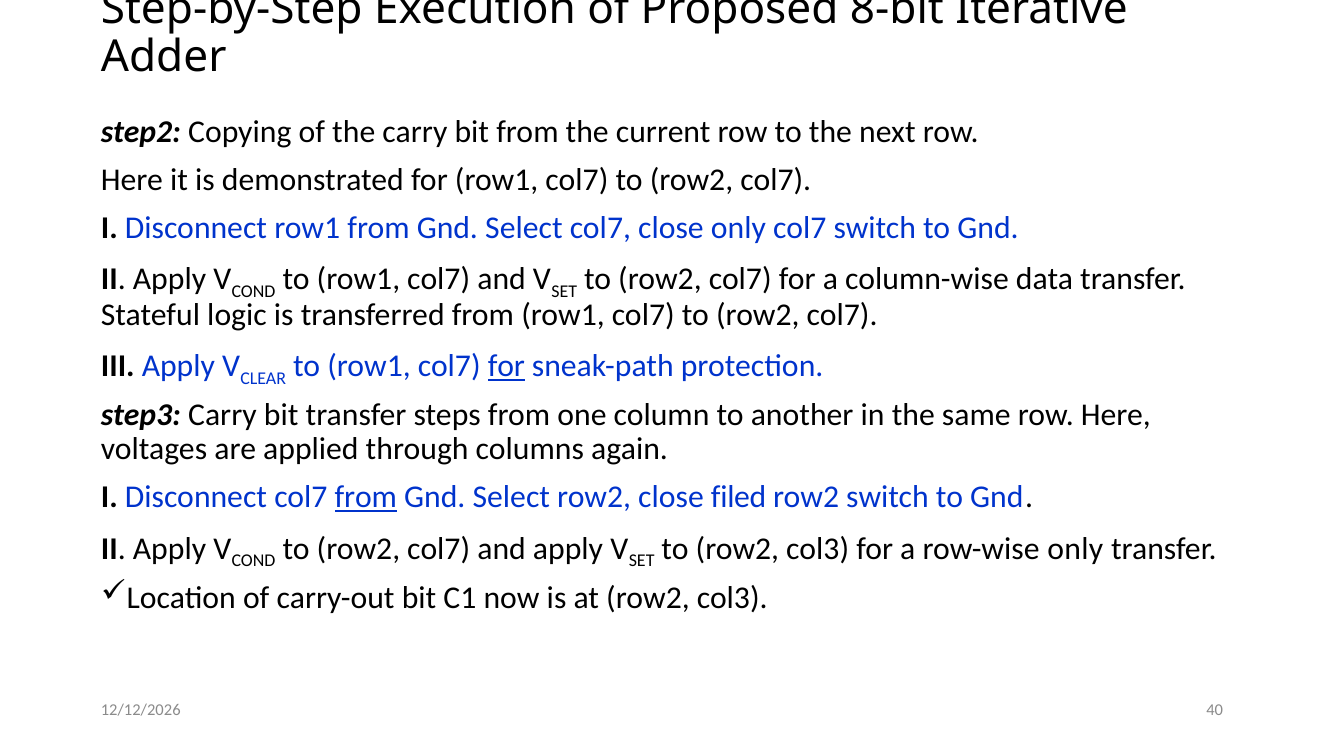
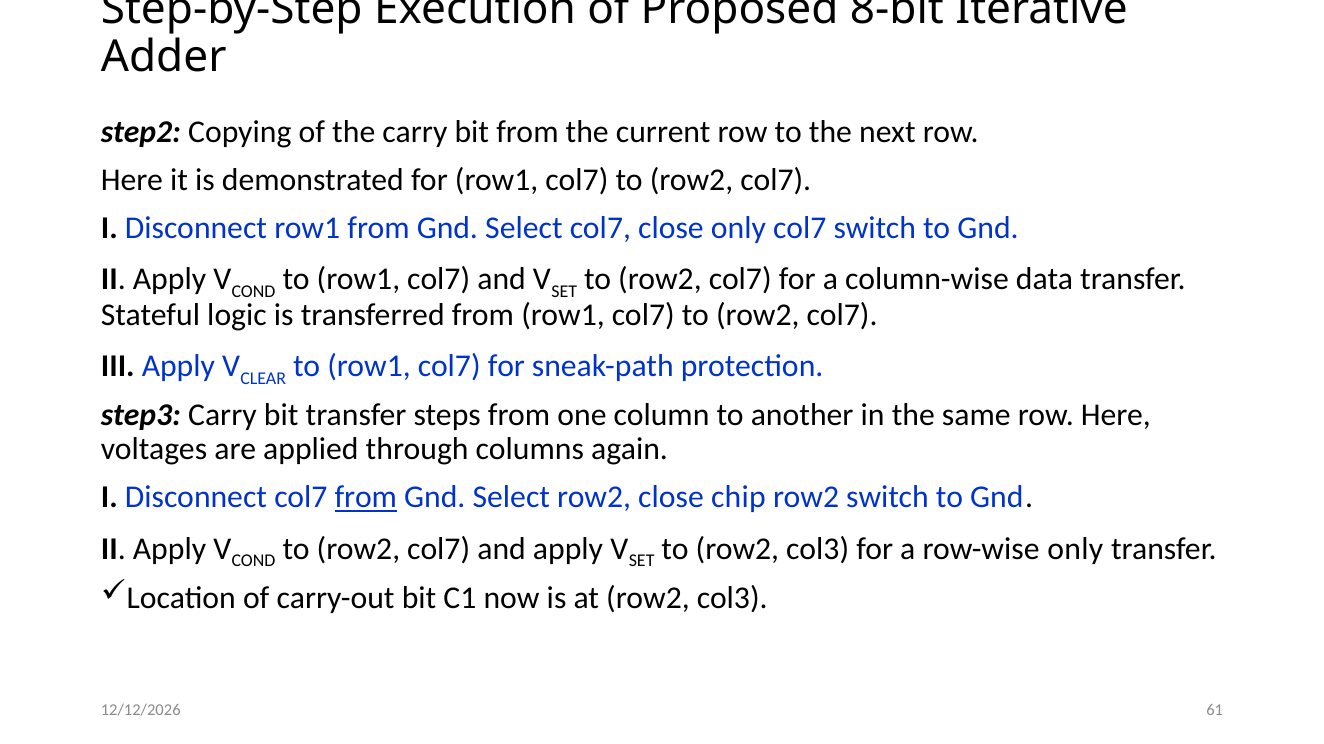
for at (506, 366) underline: present -> none
filed: filed -> chip
40: 40 -> 61
